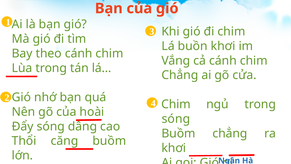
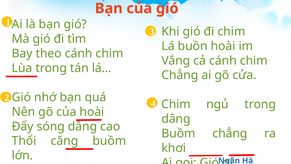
buồn khơi: khơi -> hoài
sóng at (176, 119): sóng -> dâng
